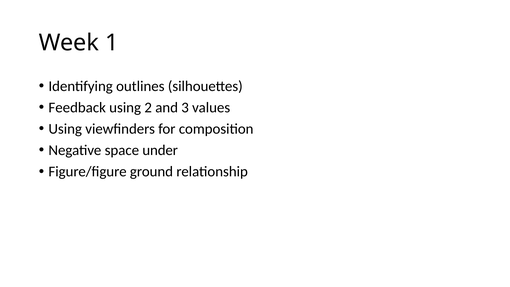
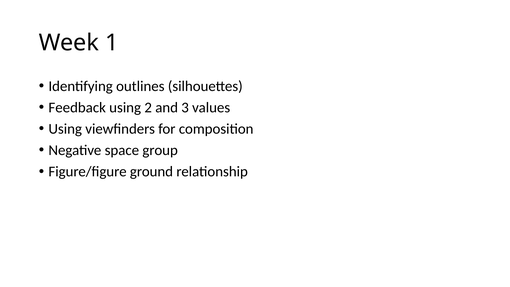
under: under -> group
